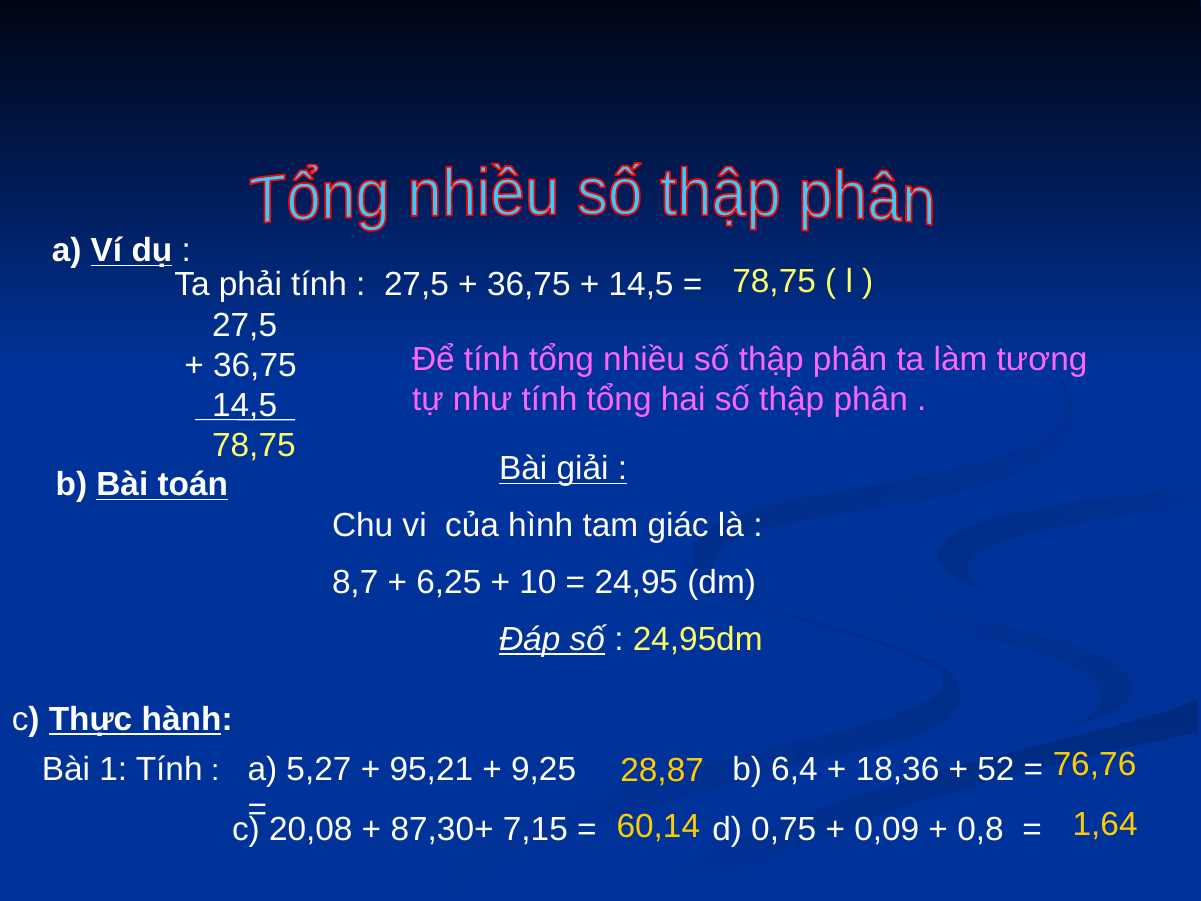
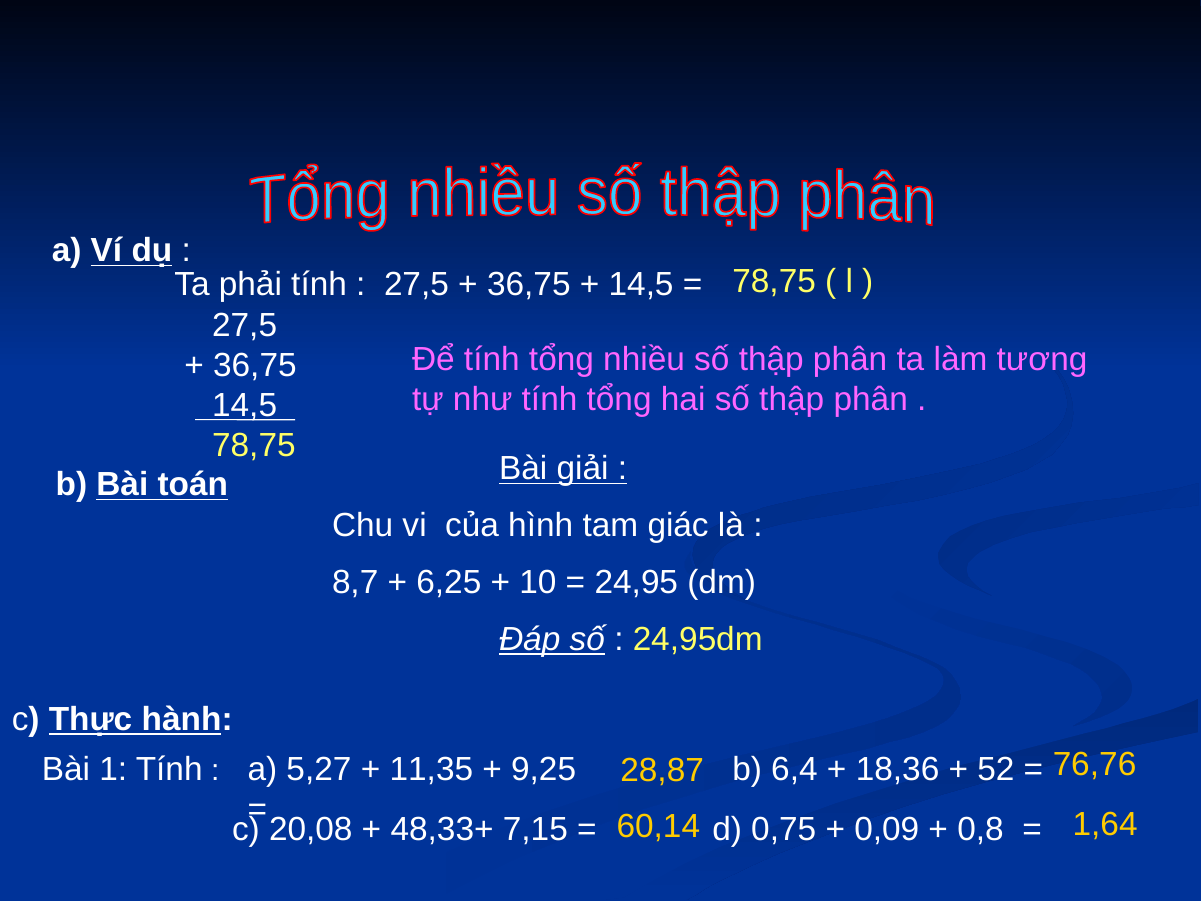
95,21: 95,21 -> 11,35
87,30+: 87,30+ -> 48,33+
